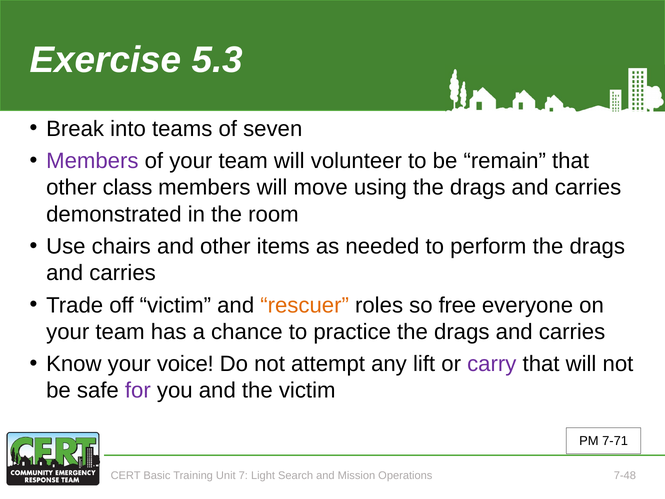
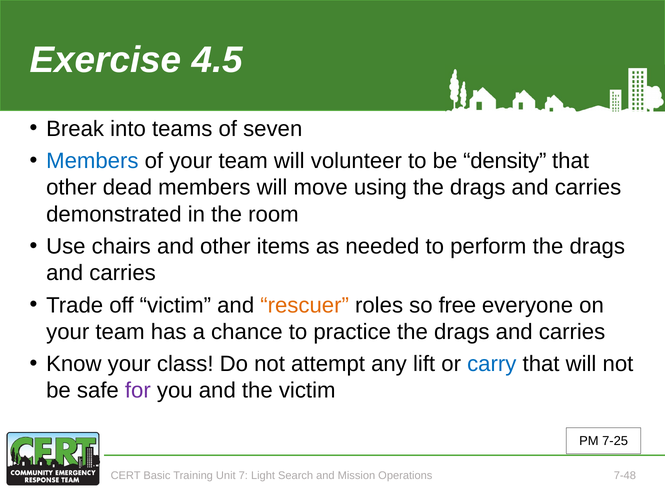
5.3: 5.3 -> 4.5
Members at (92, 161) colour: purple -> blue
remain: remain -> density
class: class -> dead
voice: voice -> class
carry colour: purple -> blue
7-71: 7-71 -> 7-25
